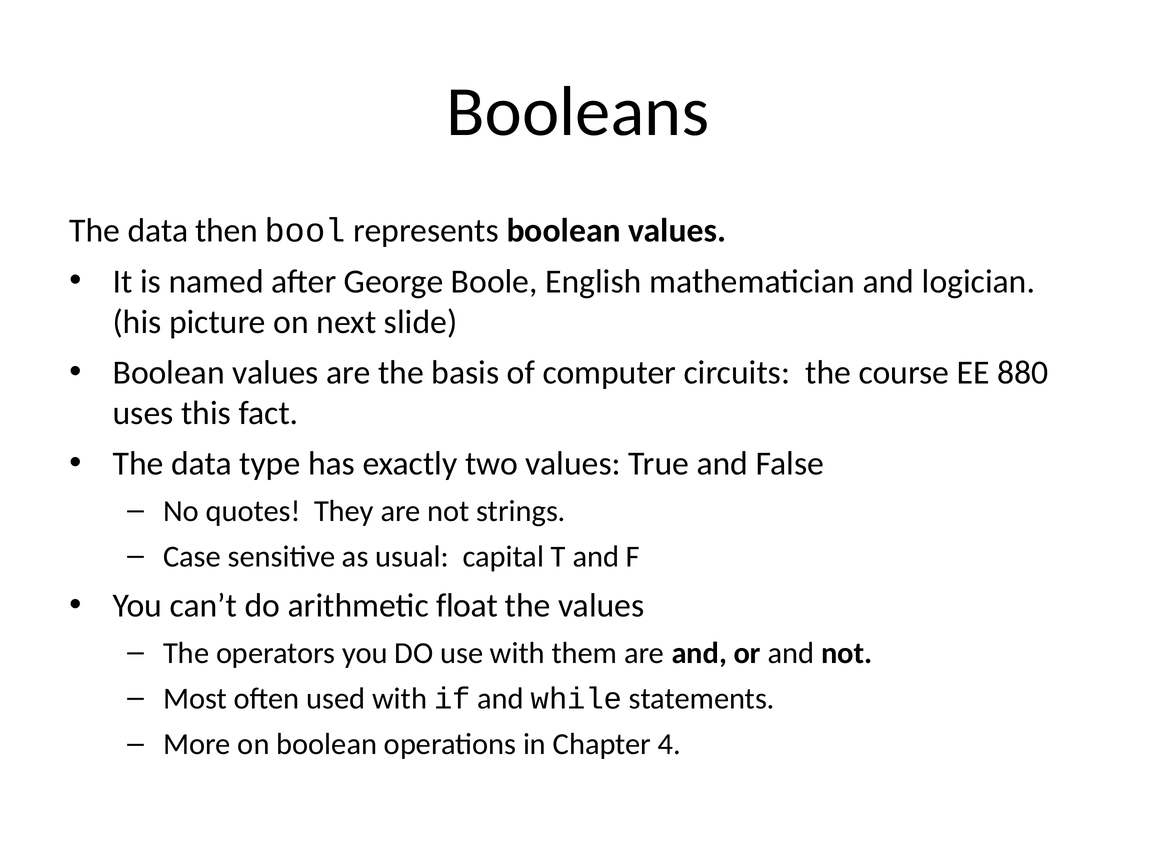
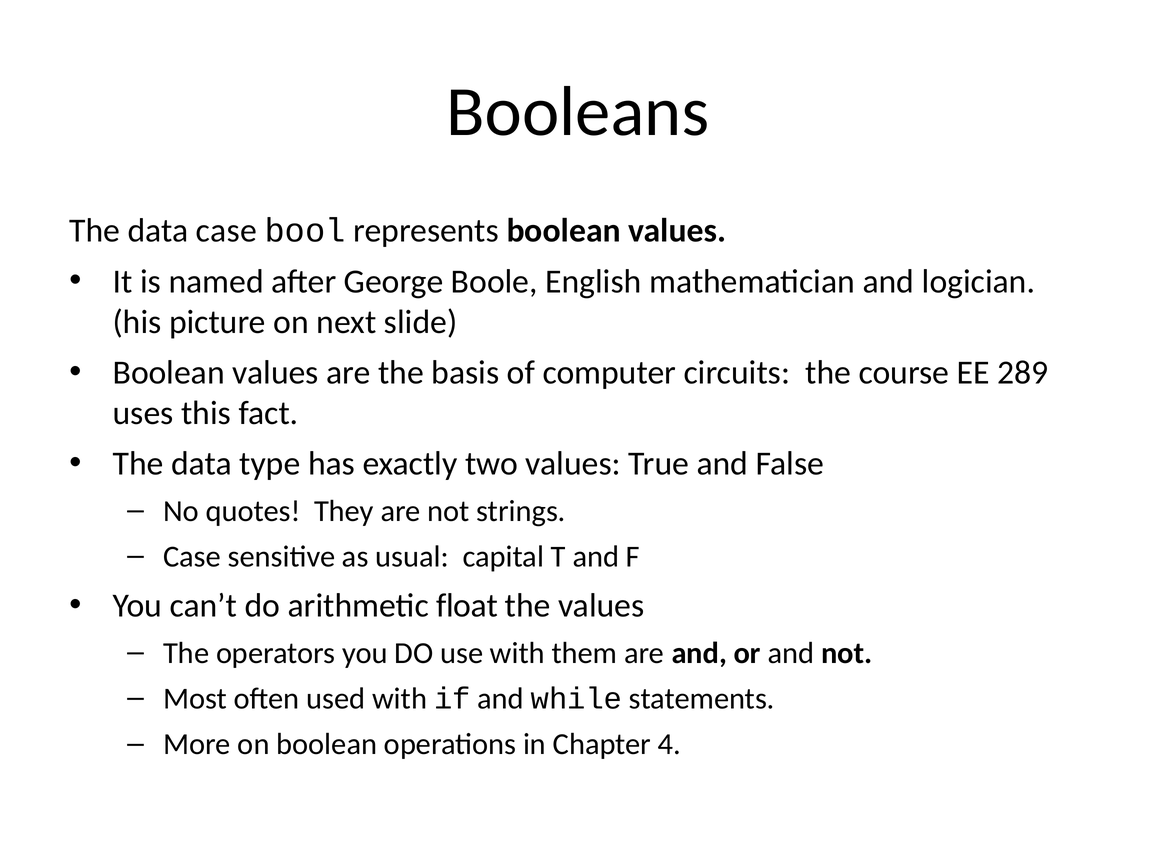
data then: then -> case
880: 880 -> 289
